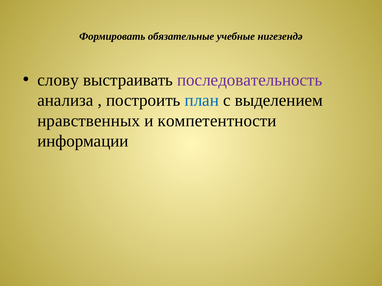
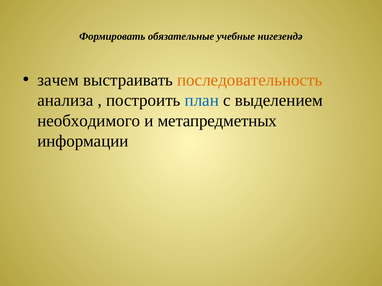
слову: слову -> зачем
последовательность colour: purple -> orange
нравственных: нравственных -> необходимого
компетентности: компетентности -> метапредметных
